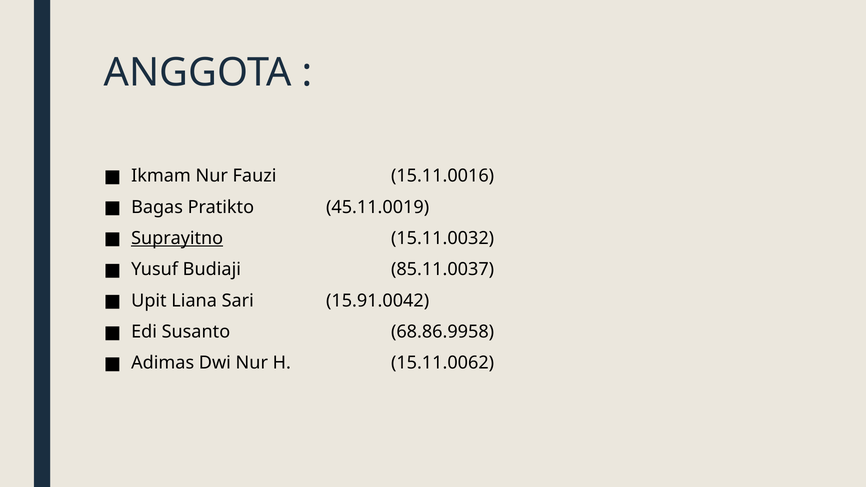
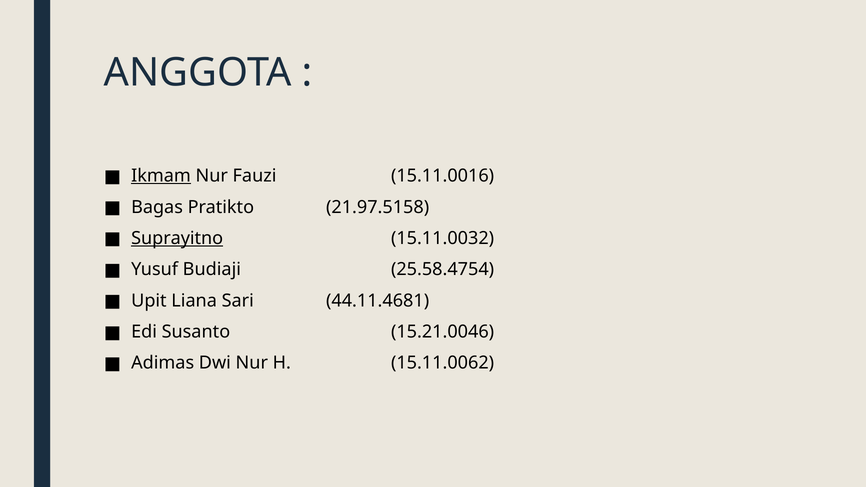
Ikmam underline: none -> present
45.11.0019: 45.11.0019 -> 21.97.5158
85.11.0037: 85.11.0037 -> 25.58.4754
15.91.0042: 15.91.0042 -> 44.11.4681
68.86.9958: 68.86.9958 -> 15.21.0046
